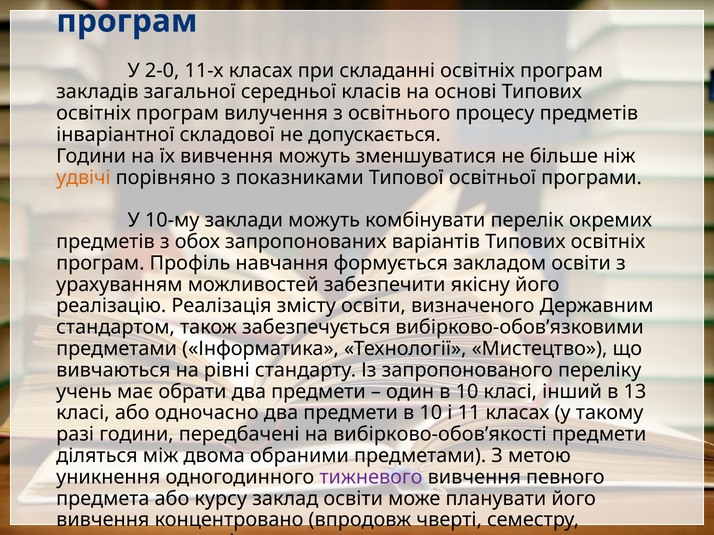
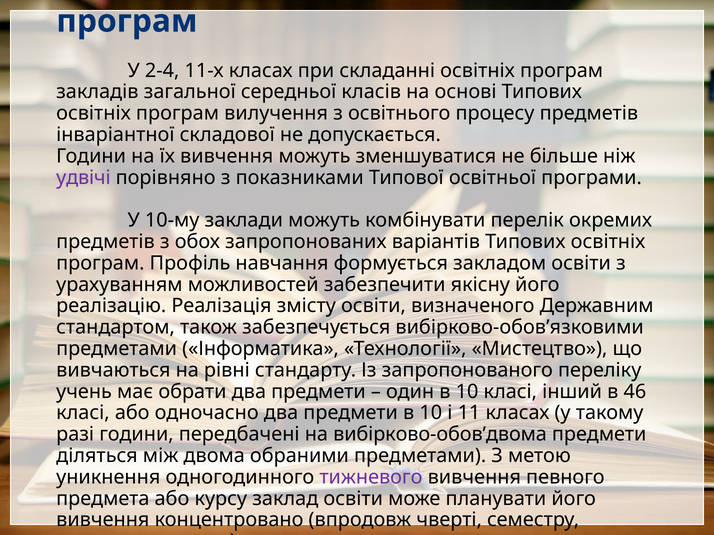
2-0: 2-0 -> 2-4
удвічі colour: orange -> purple
13: 13 -> 46
вибірково-обов’якості: вибірково-обов’якості -> вибірково-обов’двома
